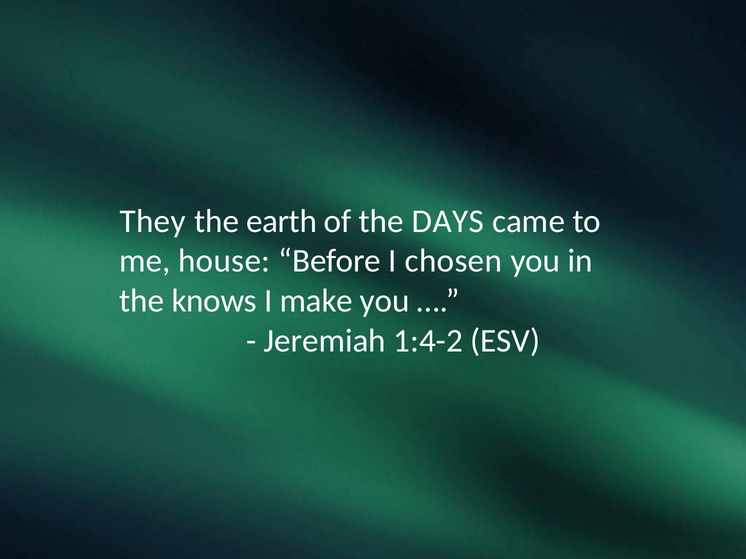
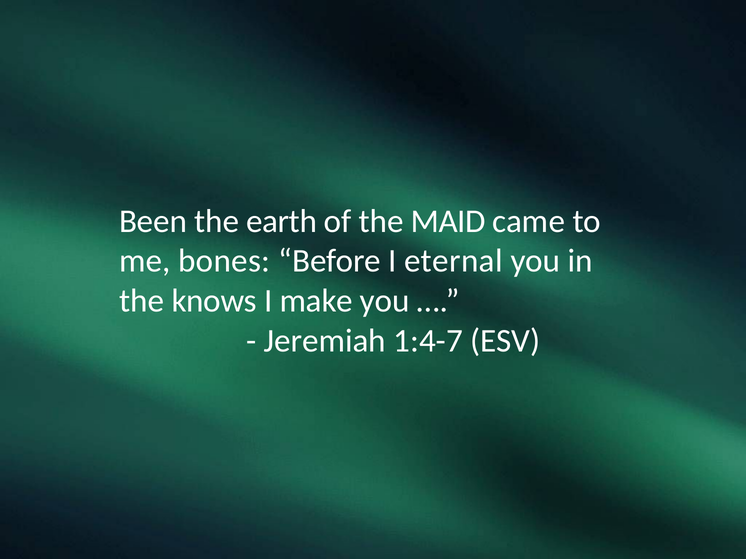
They: They -> Been
DAYS: DAYS -> MAID
house: house -> bones
chosen: chosen -> eternal
1:4-2: 1:4-2 -> 1:4-7
